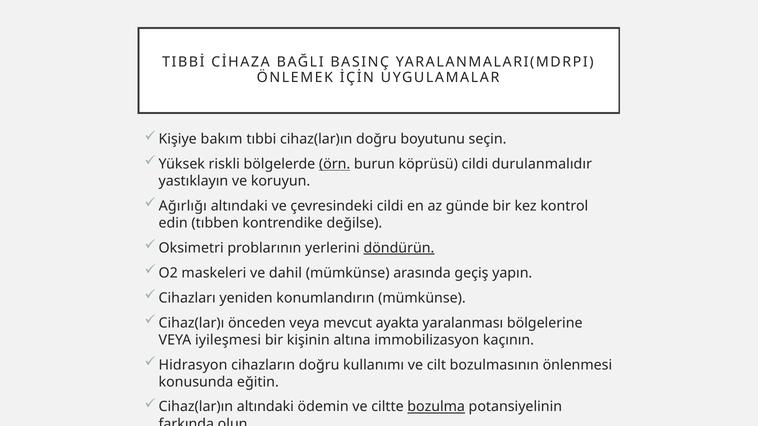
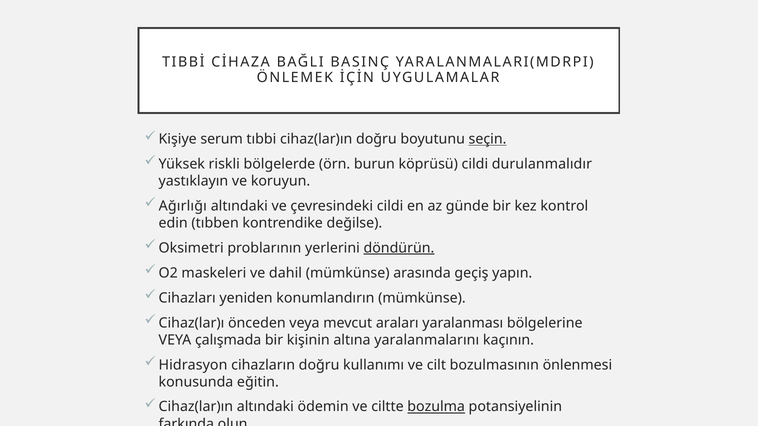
bakım: bakım -> serum
seçin underline: none -> present
örn underline: present -> none
ayakta: ayakta -> araları
iyileşmesi: iyileşmesi -> çalışmada
immobilizasyon: immobilizasyon -> yaralanmalarını
